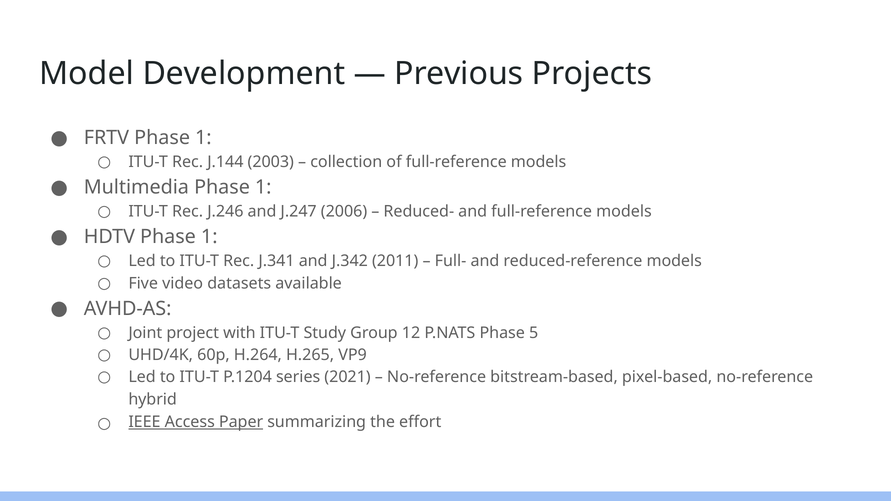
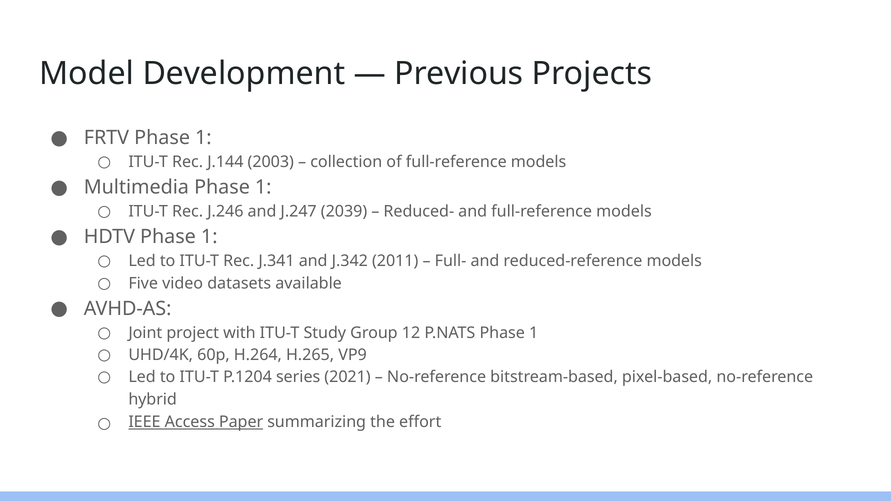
2006: 2006 -> 2039
P.NATS Phase 5: 5 -> 1
